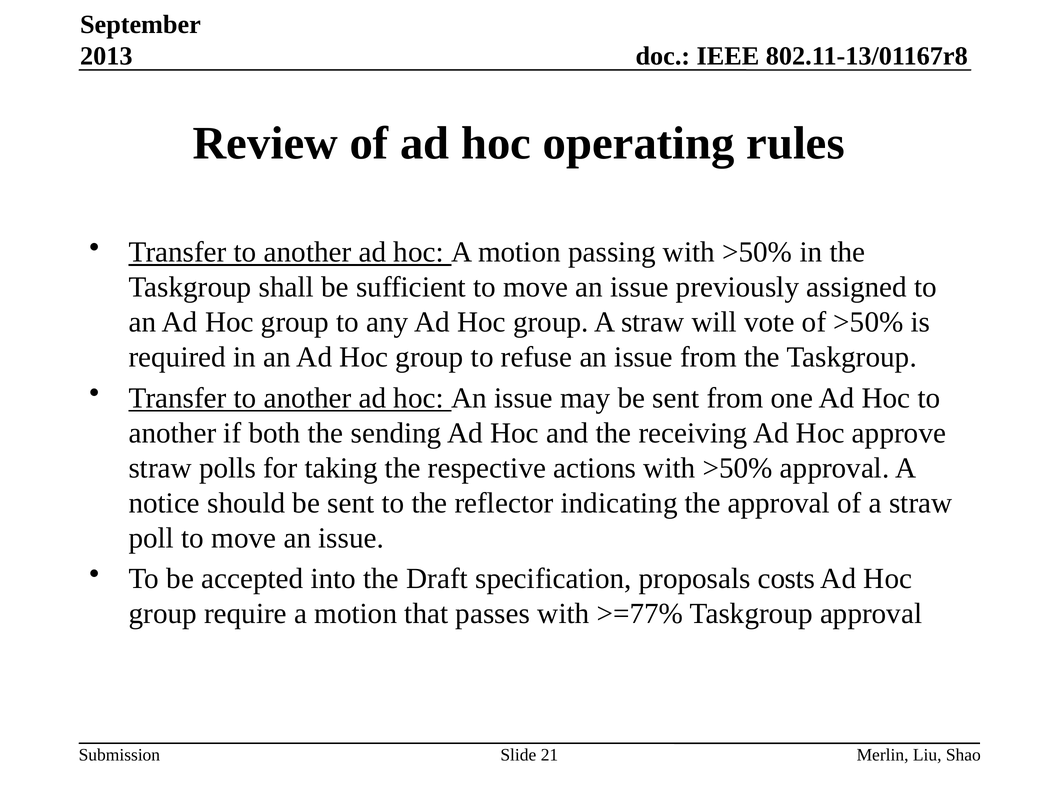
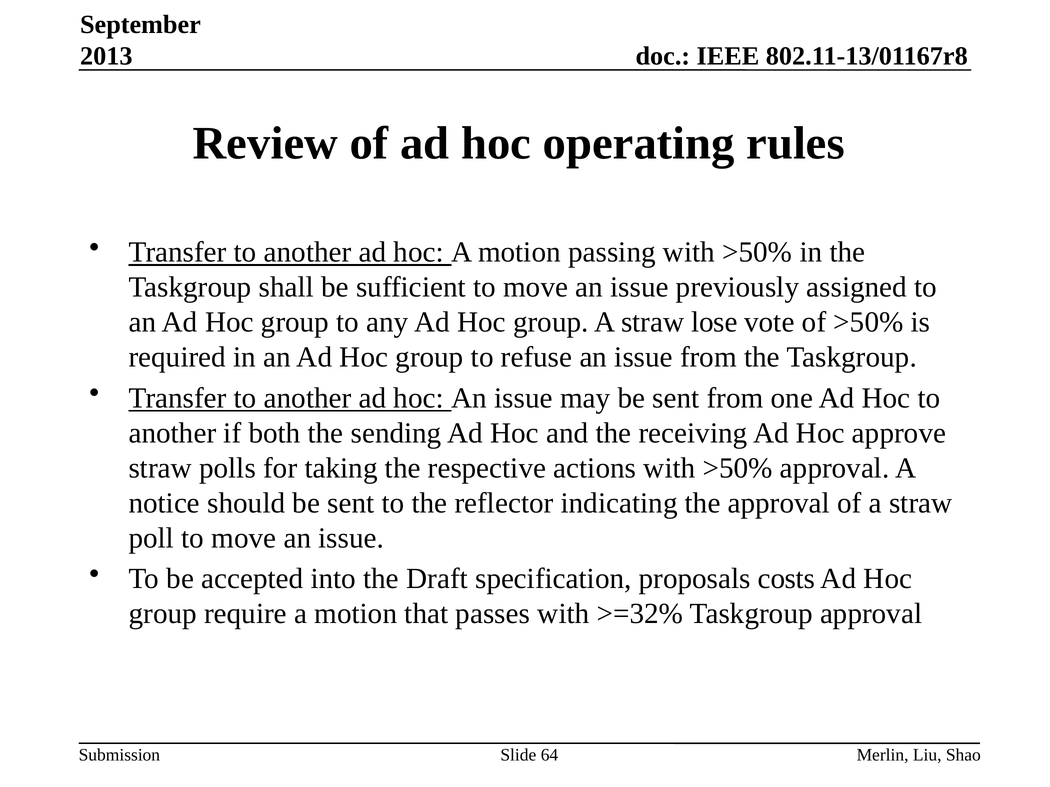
will: will -> lose
>=77%: >=77% -> >=32%
21: 21 -> 64
